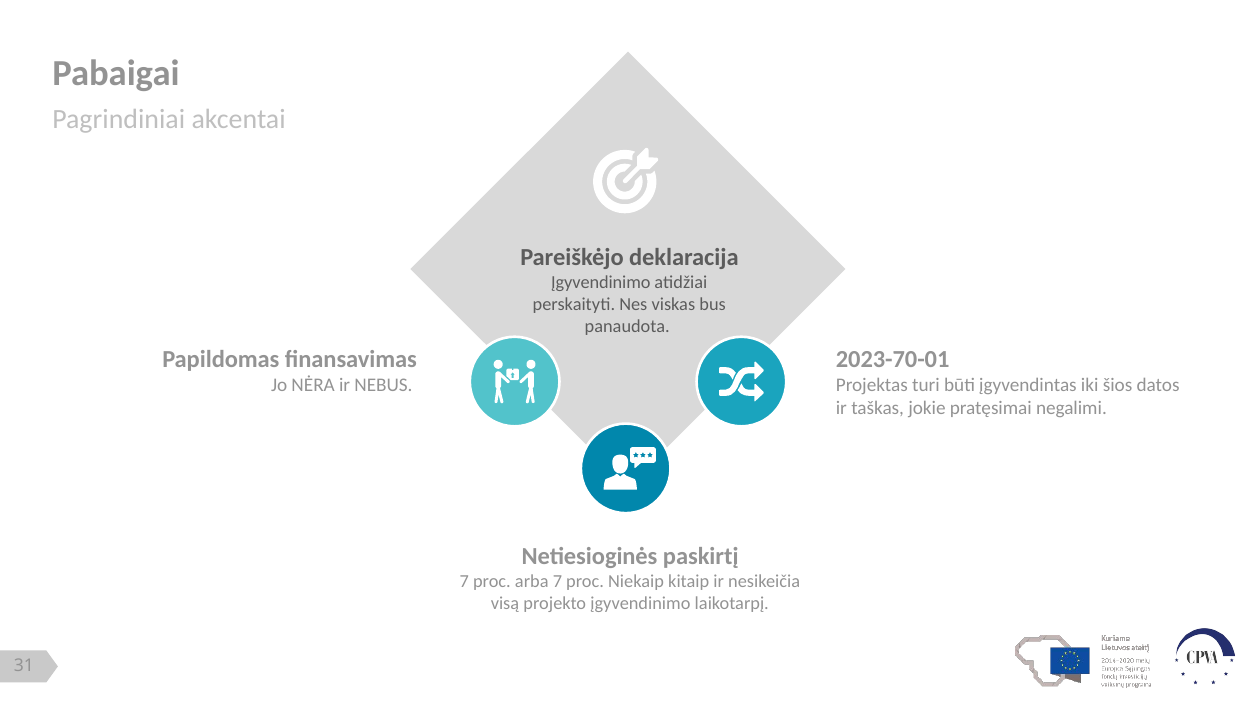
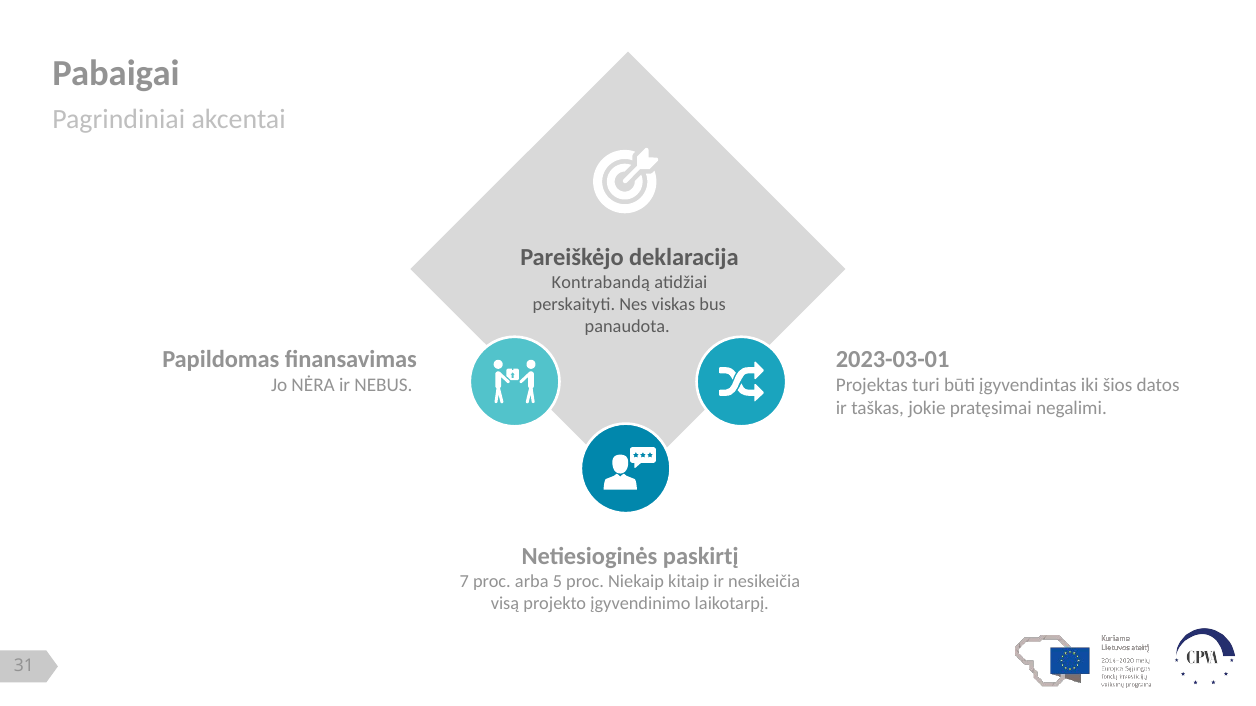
Įgyvendinimo at (601, 282): Įgyvendinimo -> Kontrabandą
2023-70-01: 2023-70-01 -> 2023-03-01
arba 7: 7 -> 5
